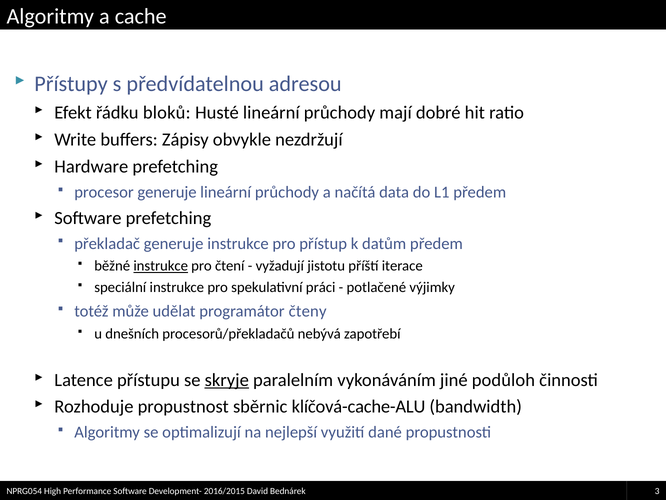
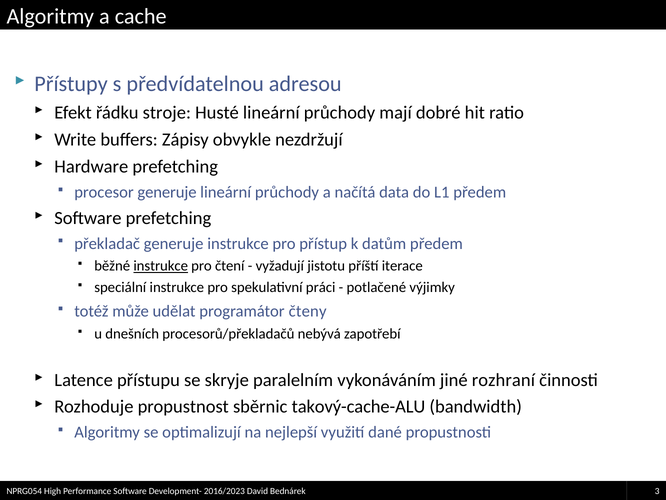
bloků: bloků -> stroje
skryje underline: present -> none
podůloh: podůloh -> rozhraní
klíčová-cache-ALU: klíčová-cache-ALU -> takový-cache-ALU
2016/2015: 2016/2015 -> 2016/2023
